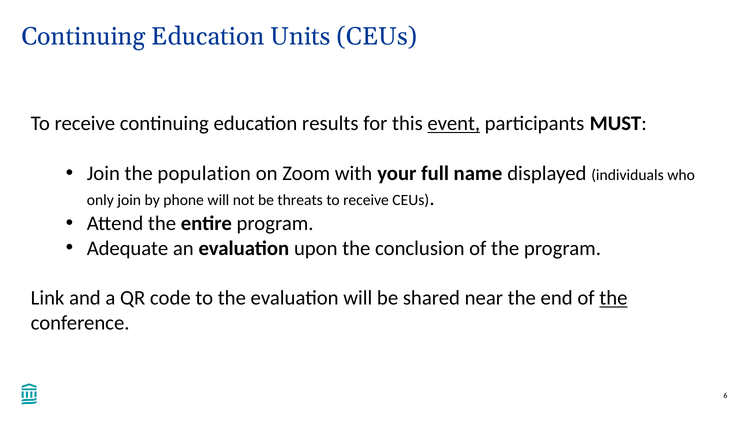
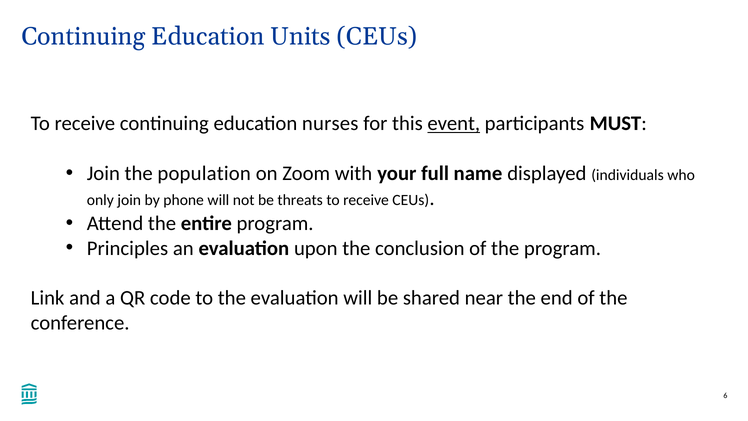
results: results -> nurses
Adequate: Adequate -> Principles
the at (613, 298) underline: present -> none
